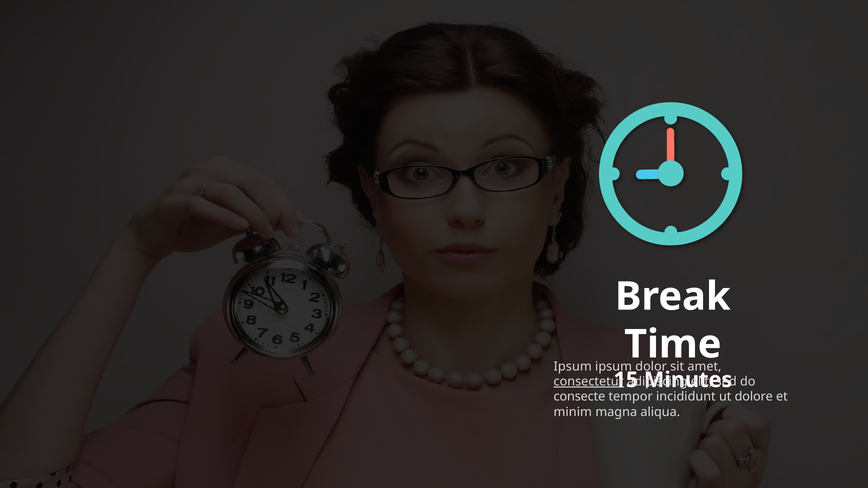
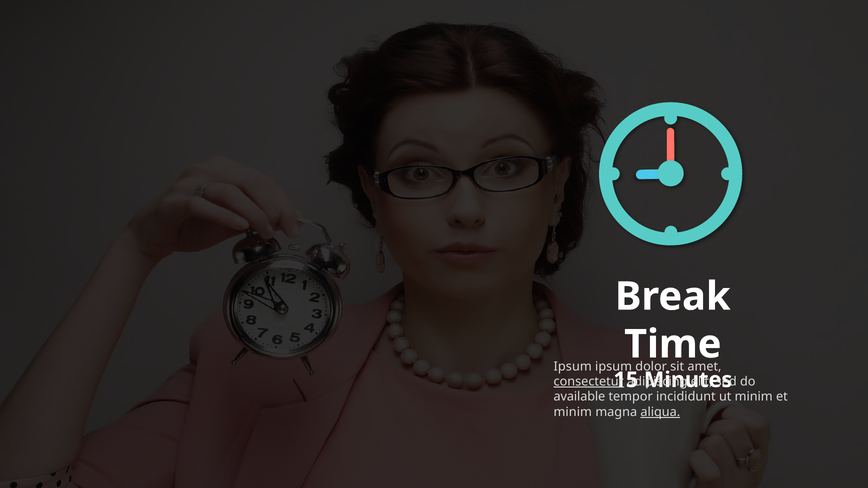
consecte: consecte -> available
dolore at (754, 397): dolore -> minim
aliqua underline: none -> present
